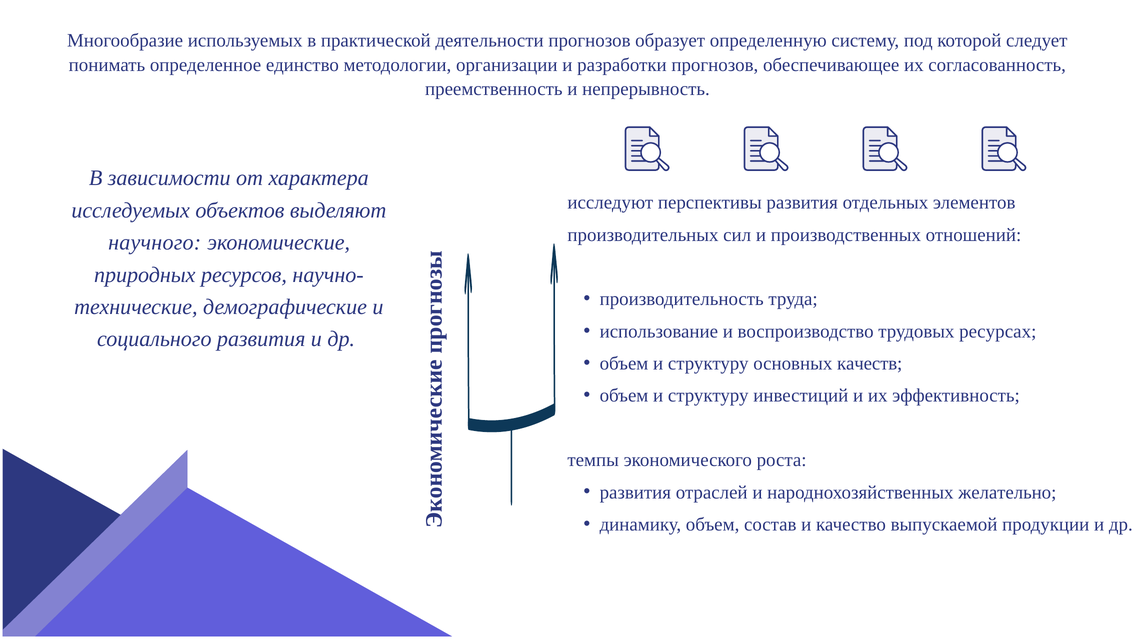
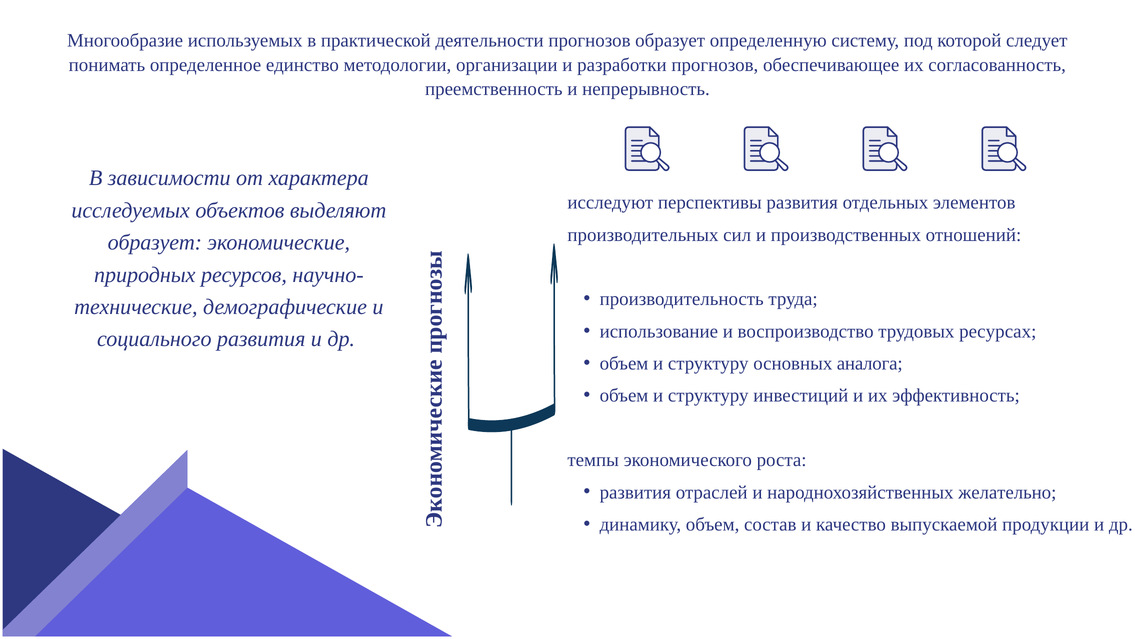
научного at (155, 242): научного -> образует
качеств: качеств -> аналога
